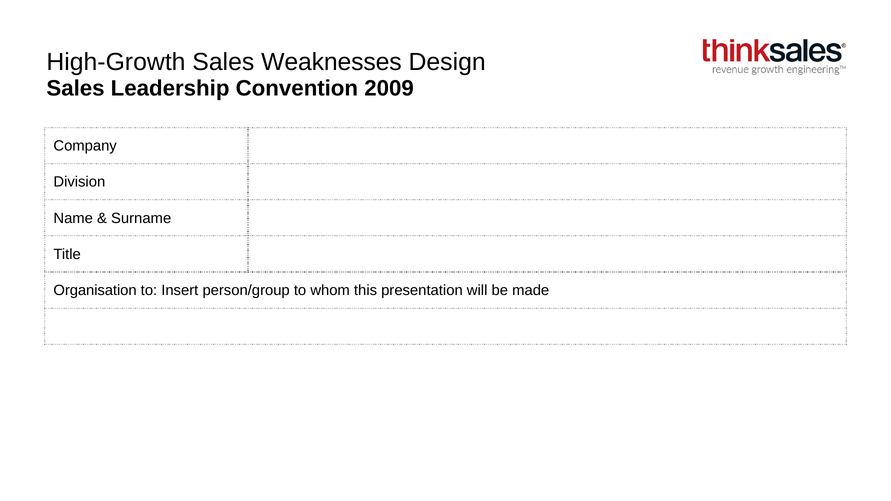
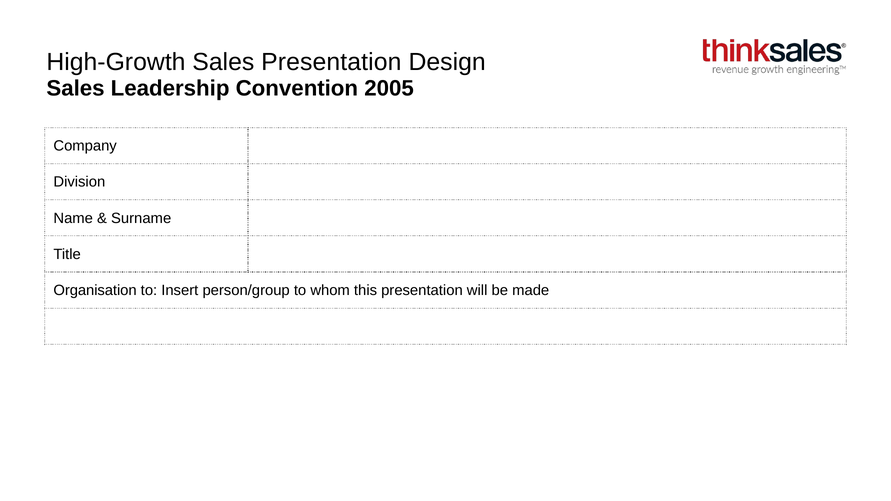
Sales Weaknesses: Weaknesses -> Presentation
2009: 2009 -> 2005
